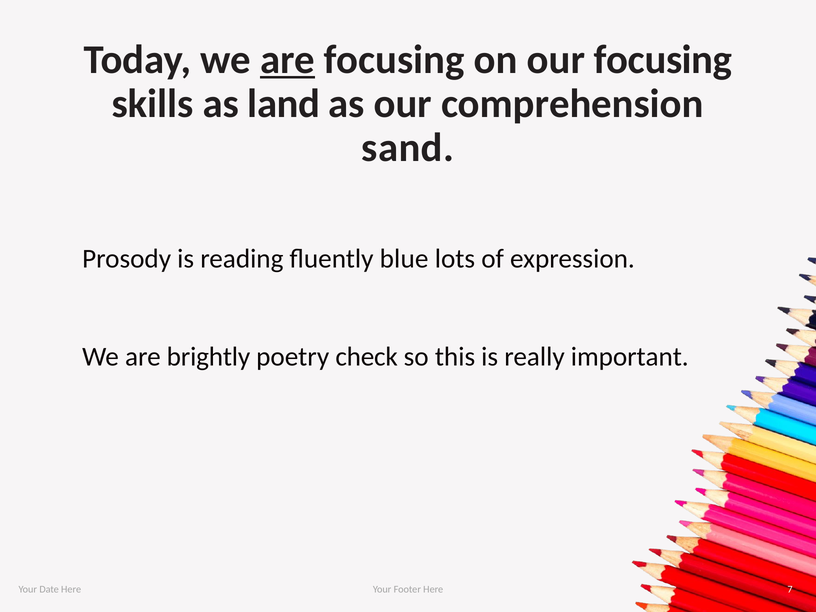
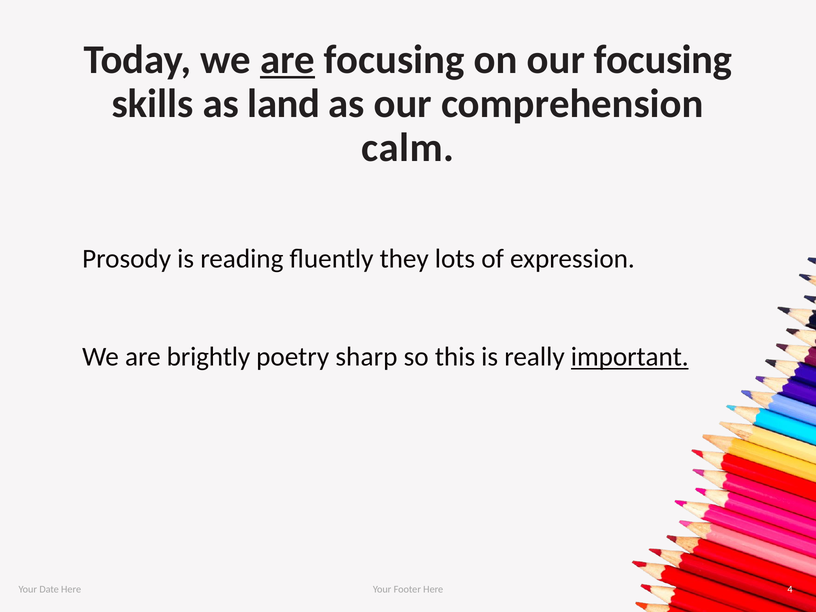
sand: sand -> calm
blue: blue -> they
check: check -> sharp
important underline: none -> present
7: 7 -> 4
